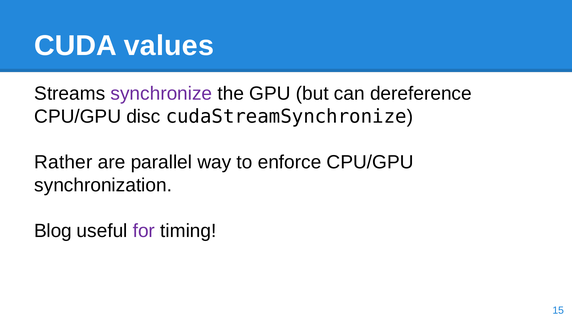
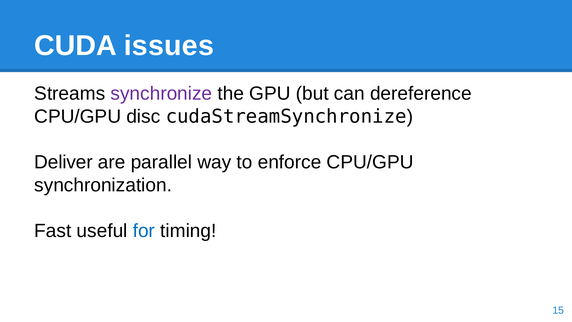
values: values -> issues
Rather: Rather -> Deliver
Blog: Blog -> Fast
for colour: purple -> blue
